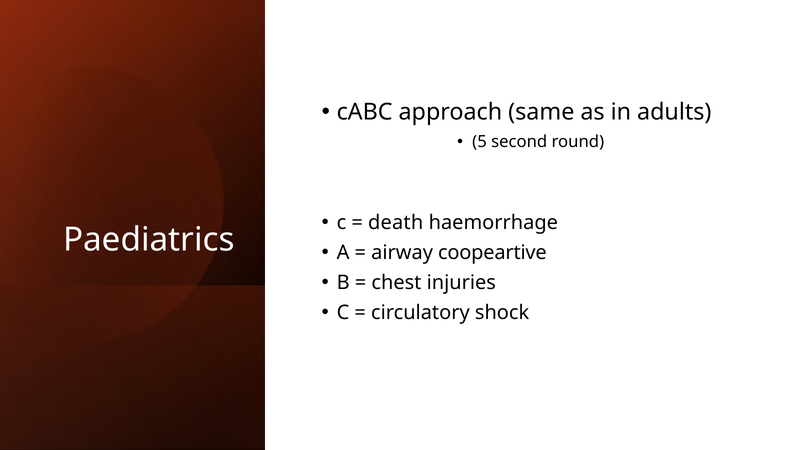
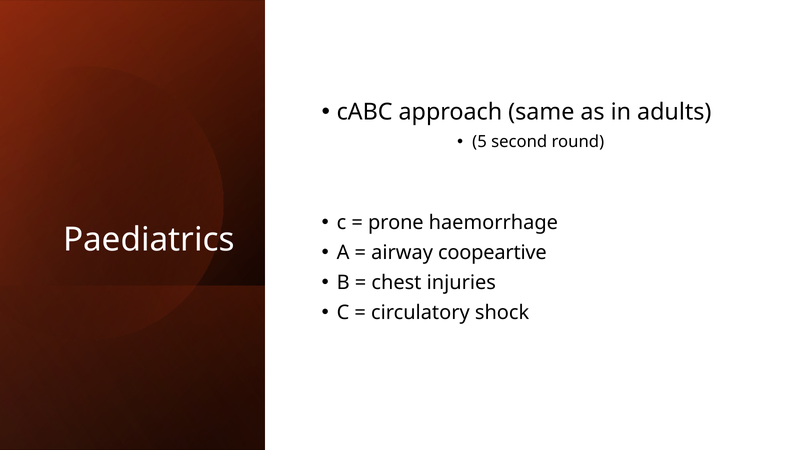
death: death -> prone
